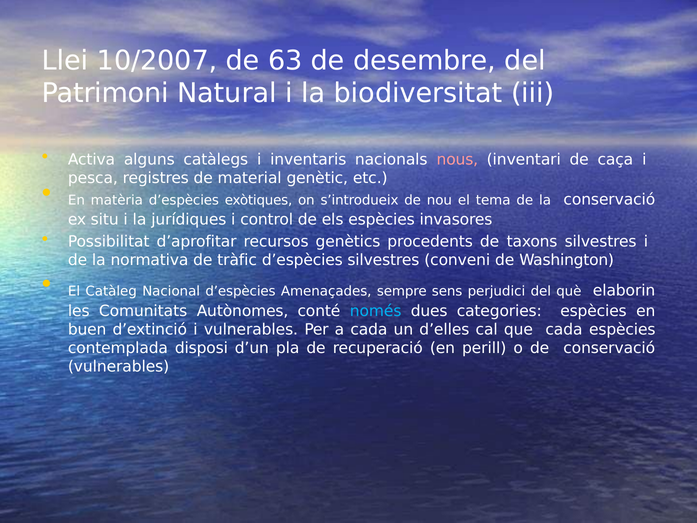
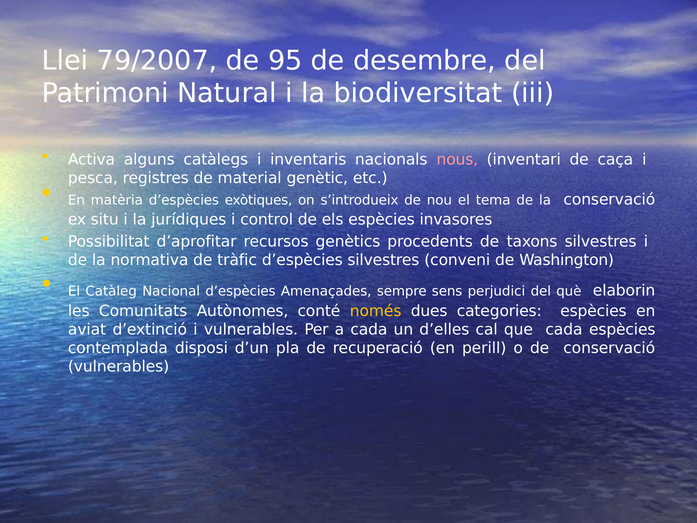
10/2007: 10/2007 -> 79/2007
63: 63 -> 95
només colour: light blue -> yellow
buen: buen -> aviat
